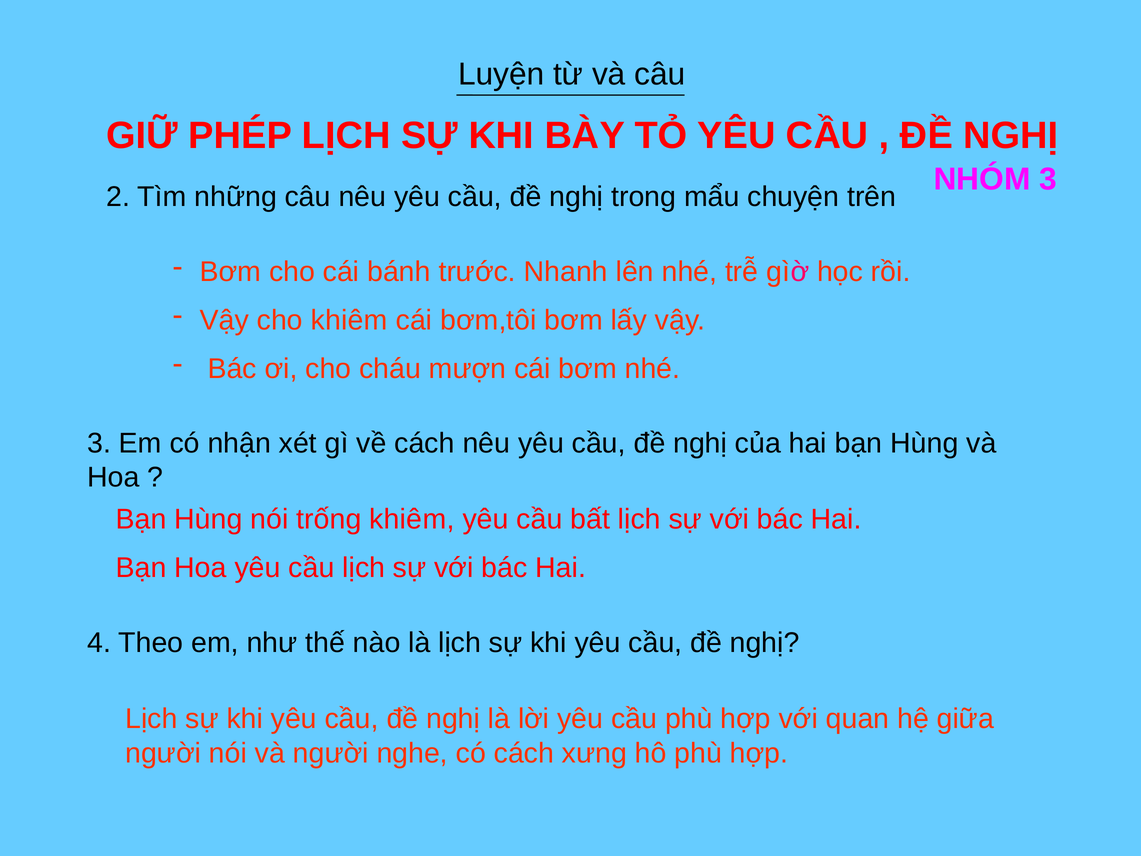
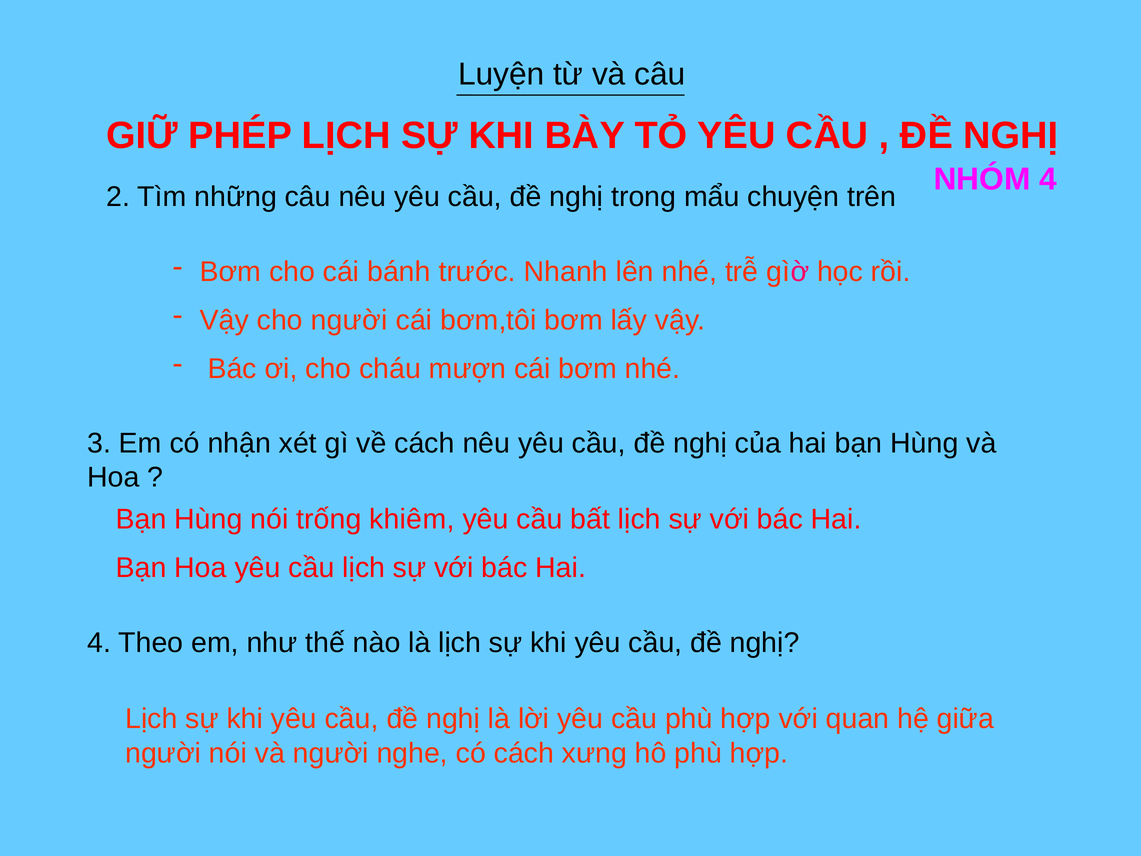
NHÓM 3: 3 -> 4
cho khiêm: khiêm -> người
